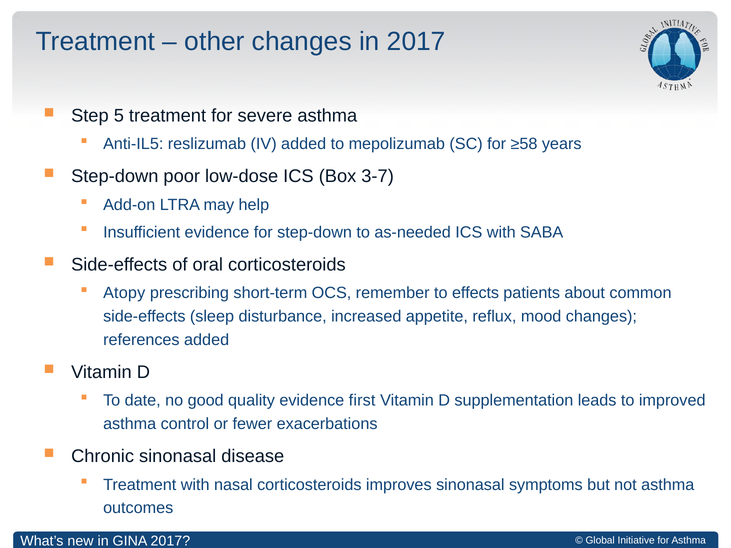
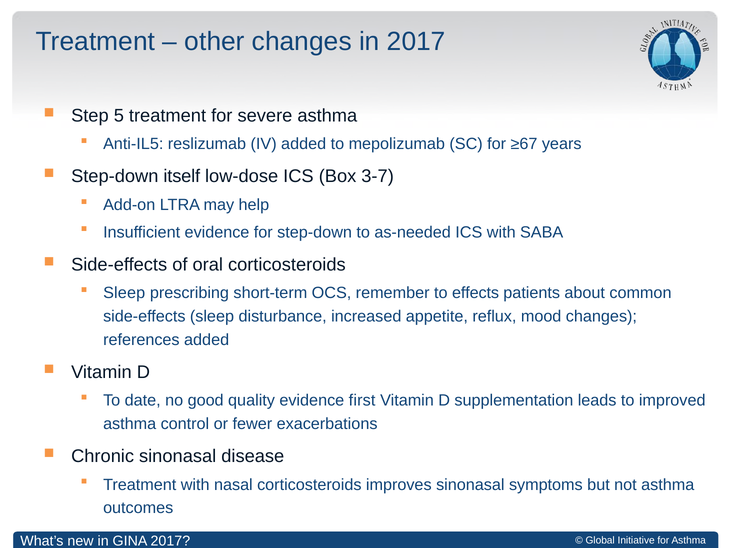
≥58: ≥58 -> ≥67
poor: poor -> itself
Atopy at (124, 293): Atopy -> Sleep
